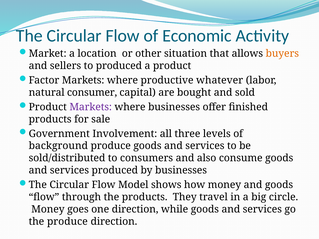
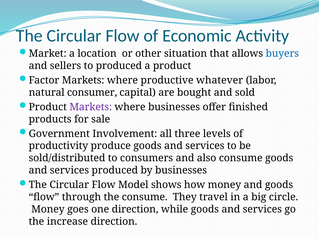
buyers colour: orange -> blue
background: background -> productivity
the products: products -> consume
the produce: produce -> increase
